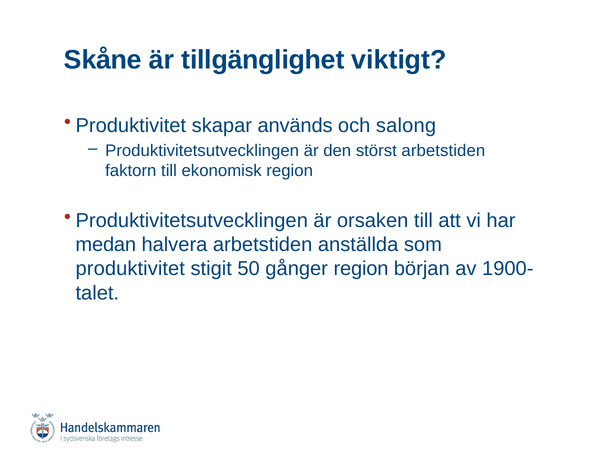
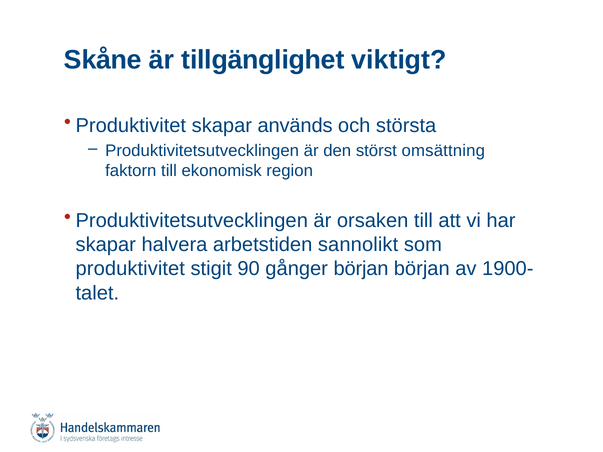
salong: salong -> största
störst arbetstiden: arbetstiden -> omsättning
medan at (106, 245): medan -> skapar
anställda: anställda -> sannolikt
50: 50 -> 90
gånger region: region -> början
